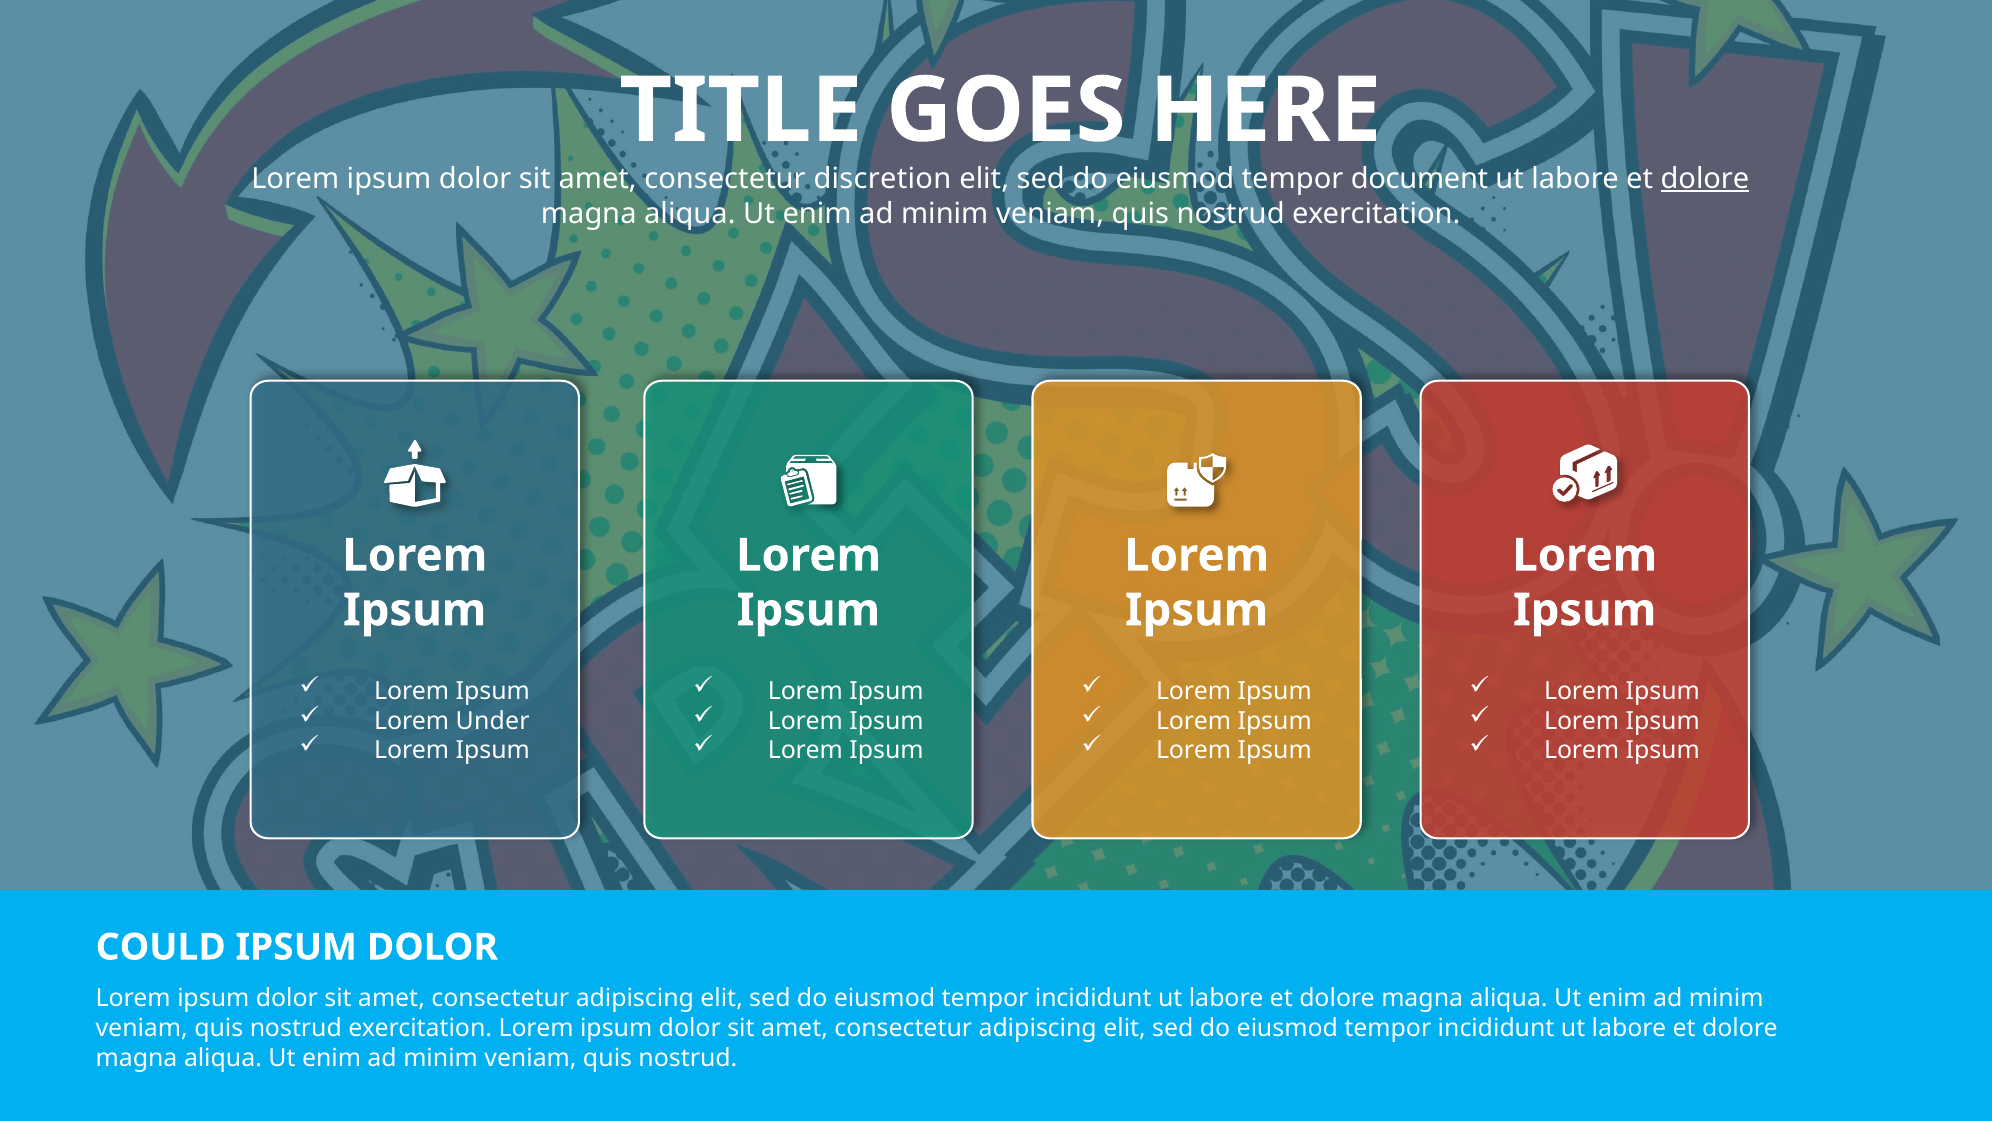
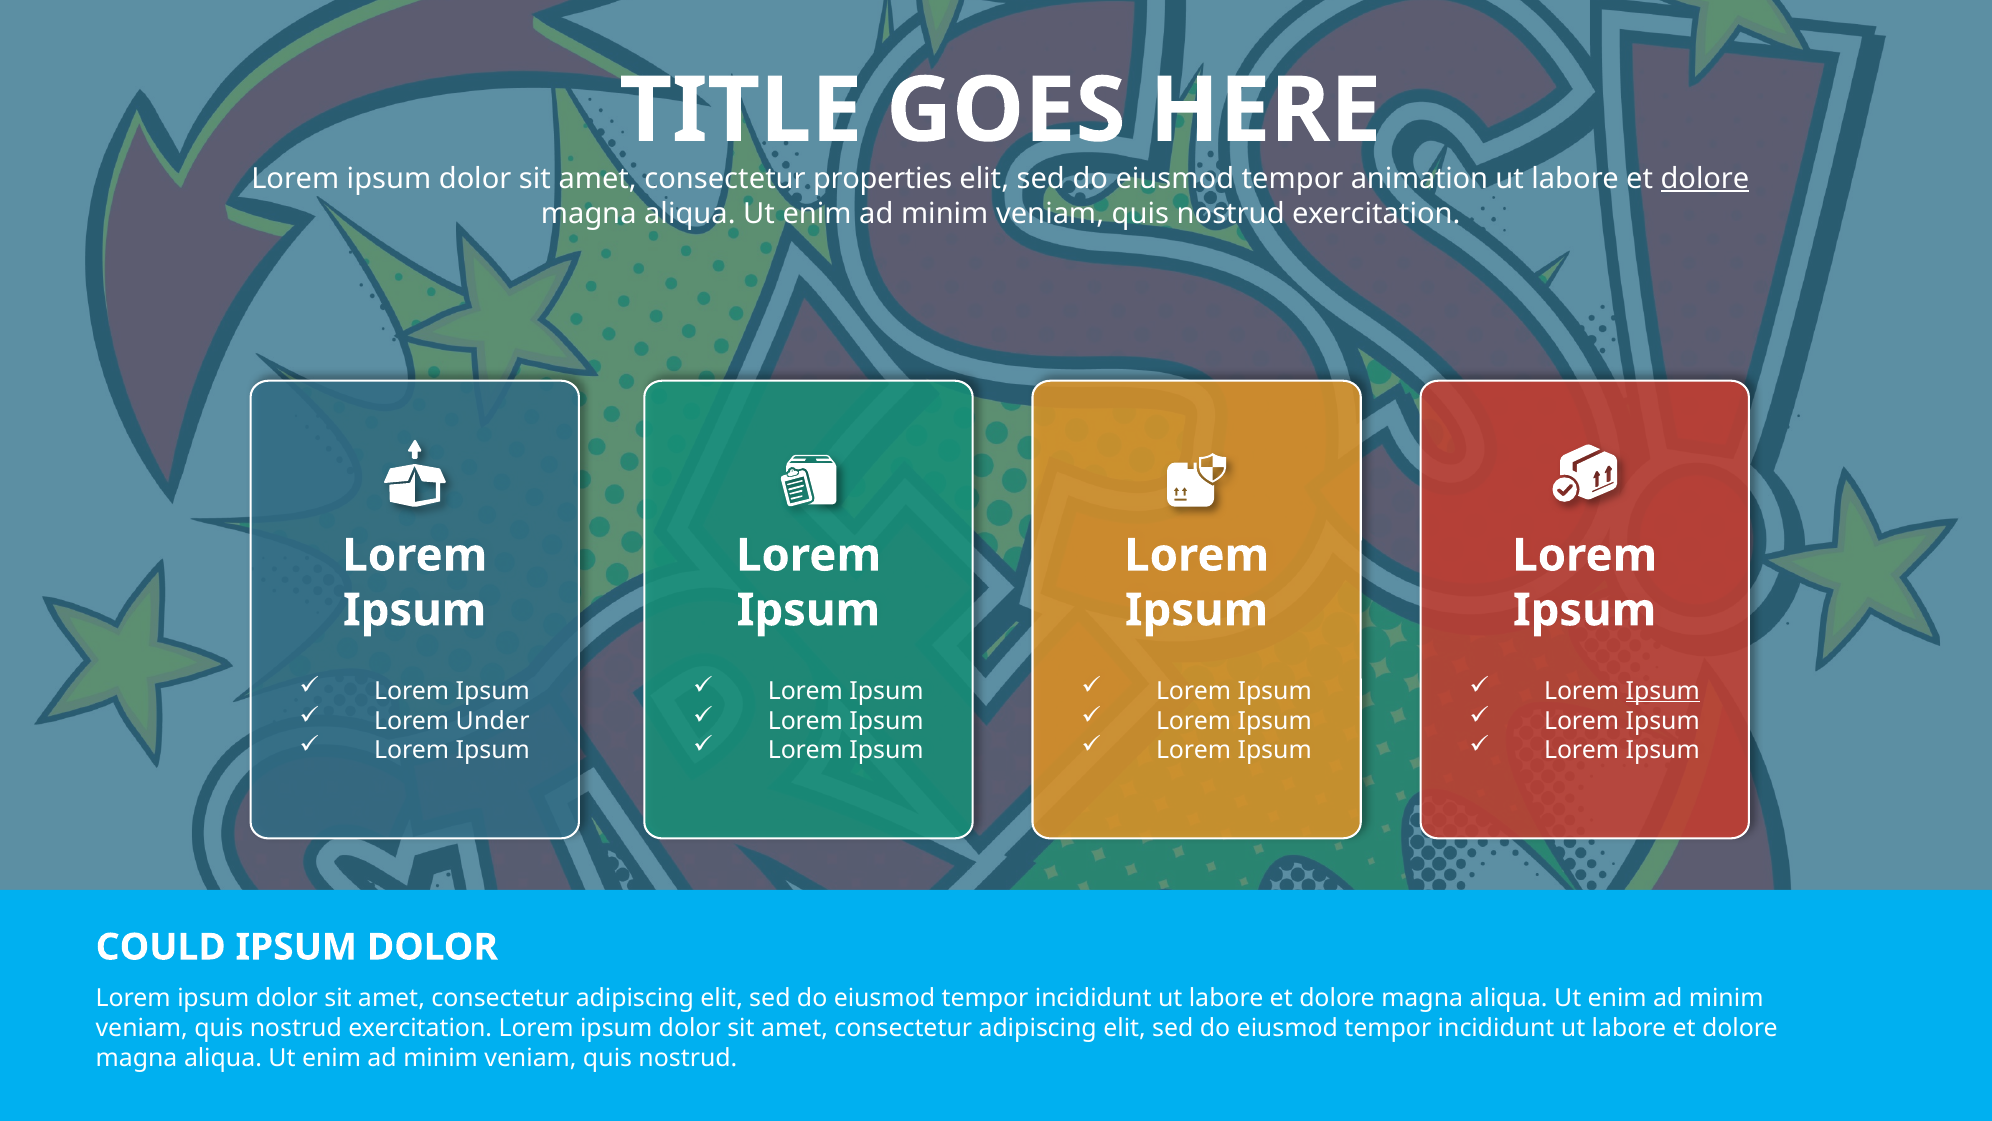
discretion: discretion -> properties
document: document -> animation
Ipsum at (1663, 691) underline: none -> present
